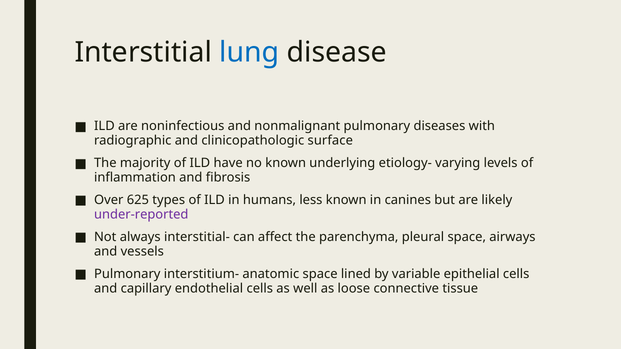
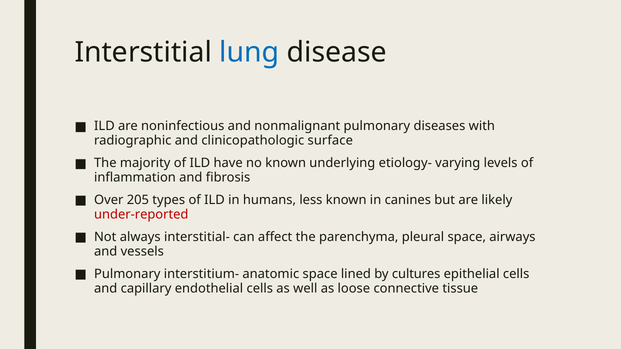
625: 625 -> 205
under-reported colour: purple -> red
variable: variable -> cultures
